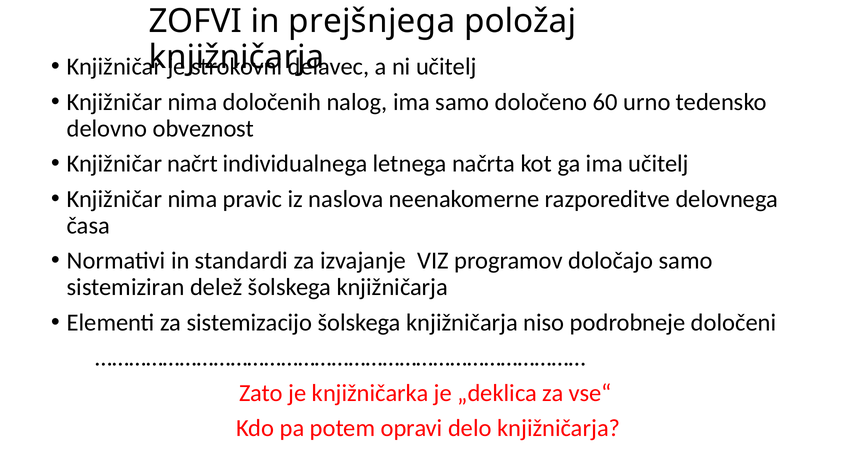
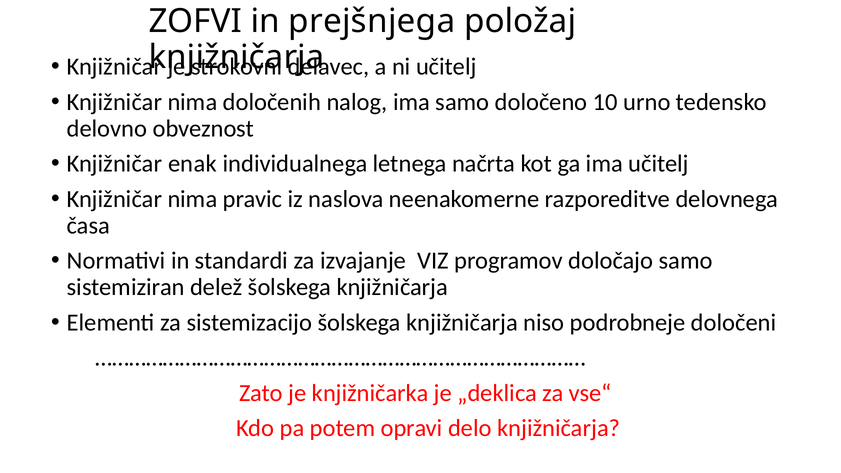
60: 60 -> 10
načrt: načrt -> enak
